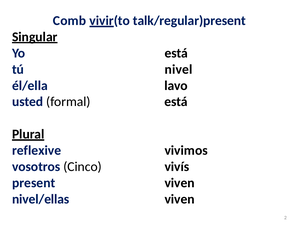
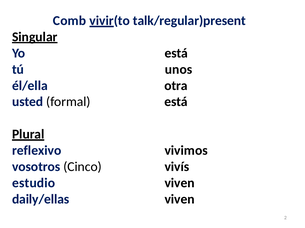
nivel: nivel -> unos
lavo: lavo -> otra
reflexive: reflexive -> reflexivo
present: present -> estudio
nivel/ellas: nivel/ellas -> daily/ellas
